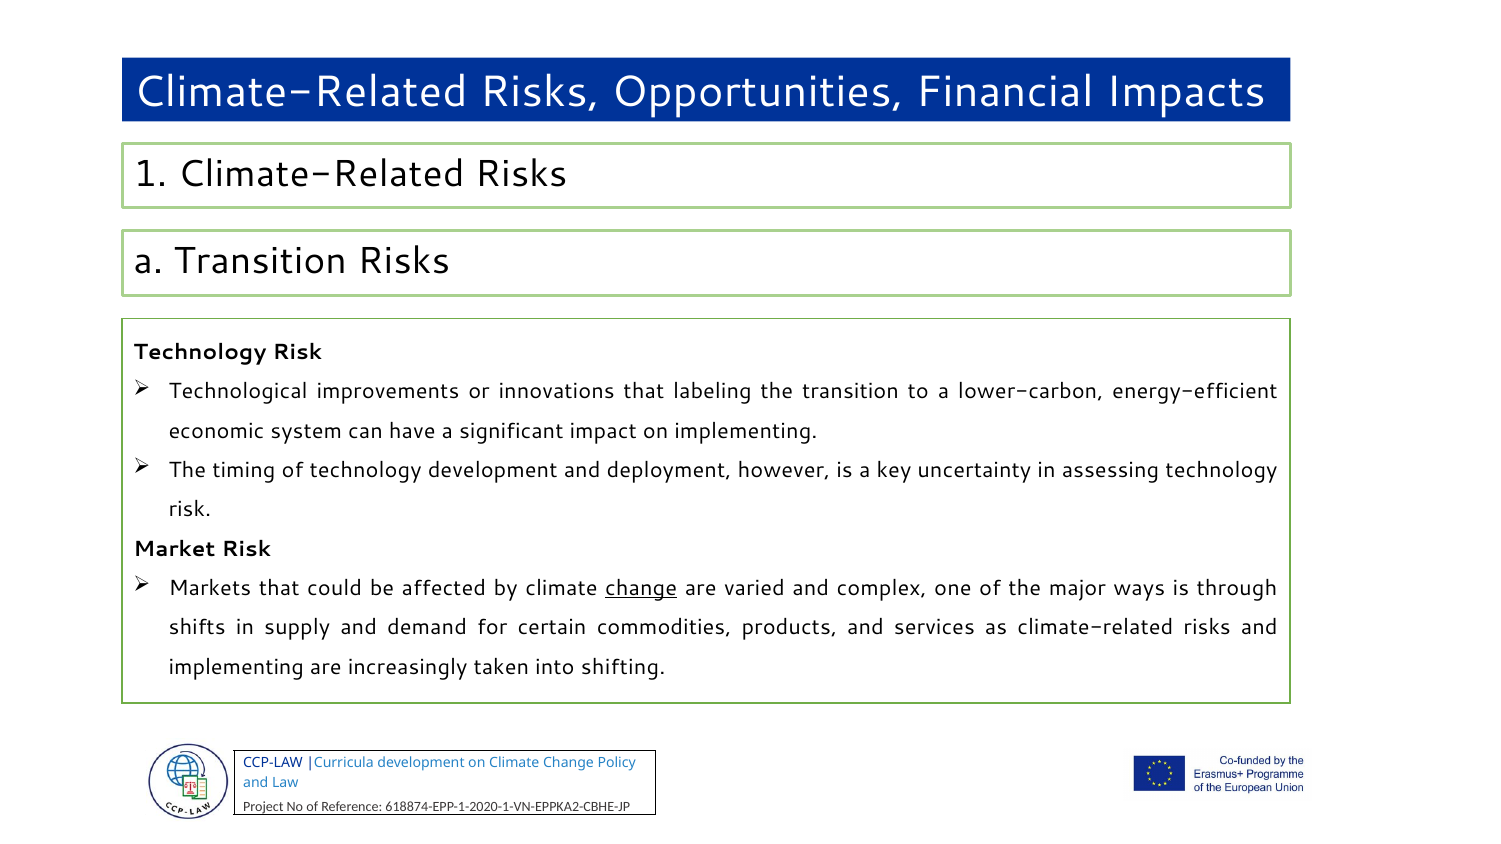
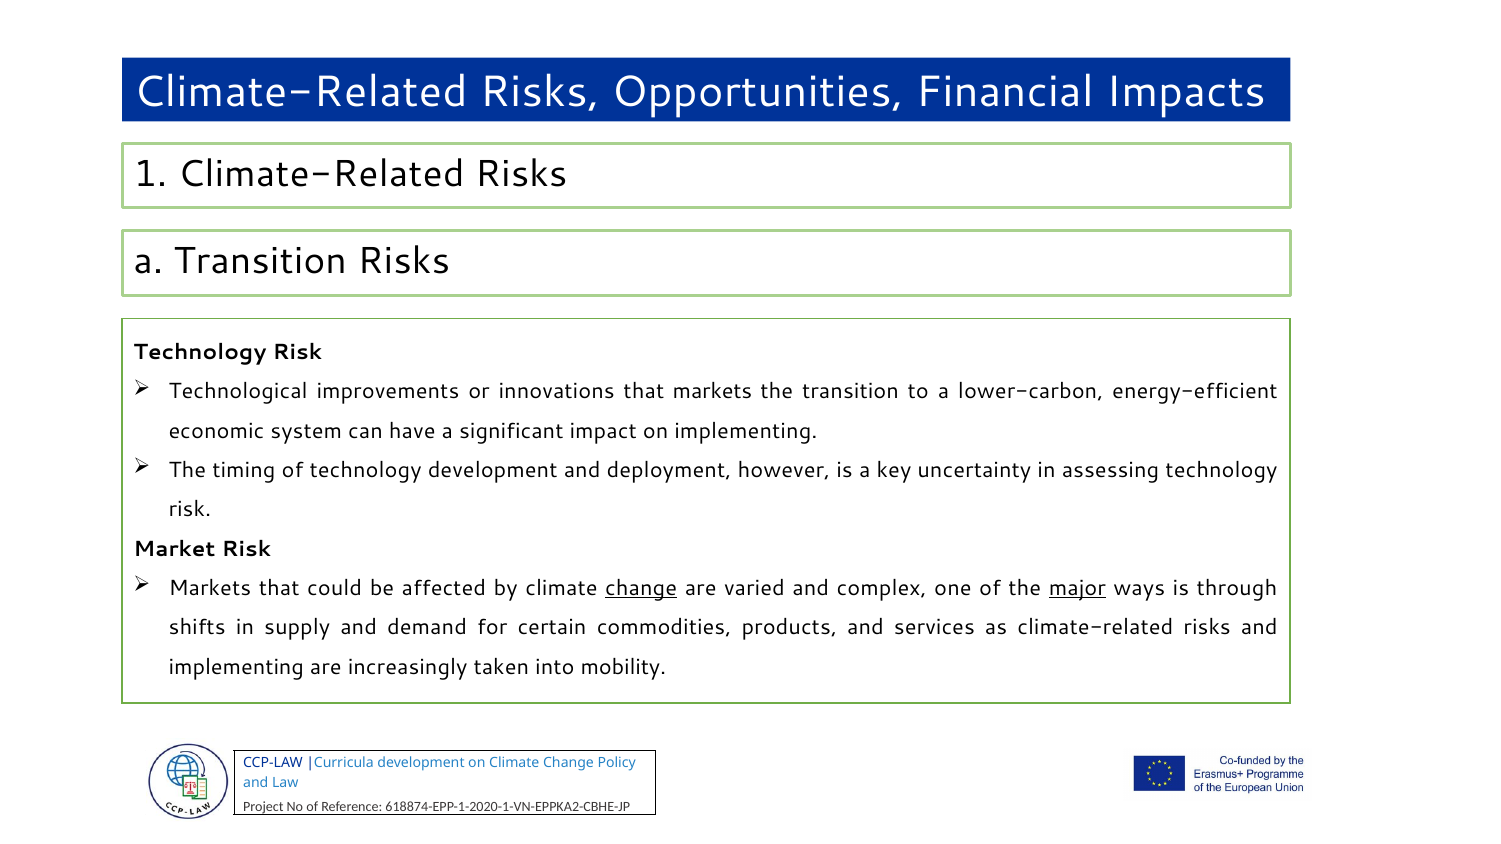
that labeling: labeling -> markets
major underline: none -> present
shifting: shifting -> mobility
